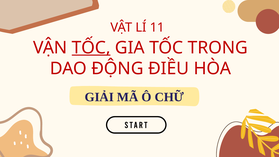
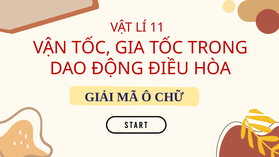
TỐC at (91, 48) underline: present -> none
